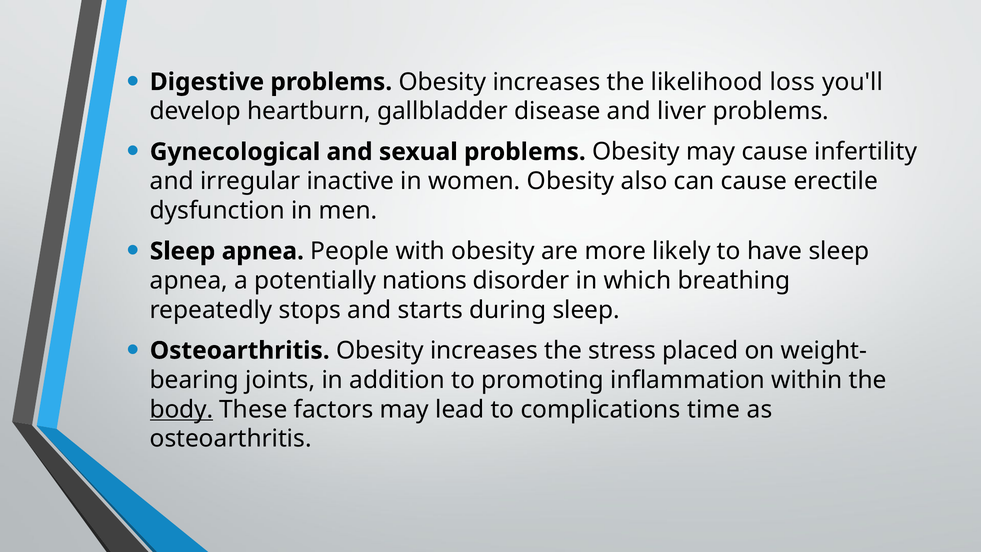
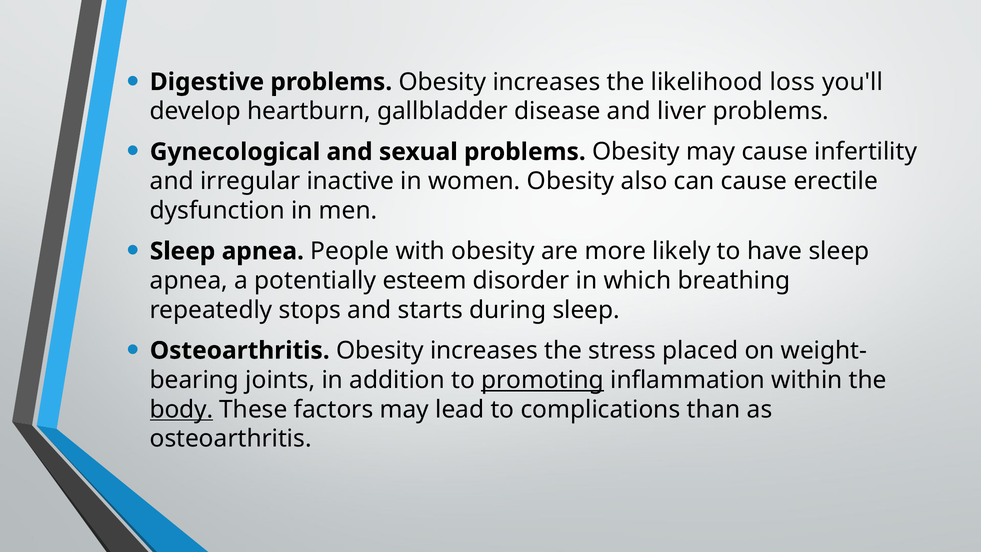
nations: nations -> esteem
promoting underline: none -> present
time: time -> than
